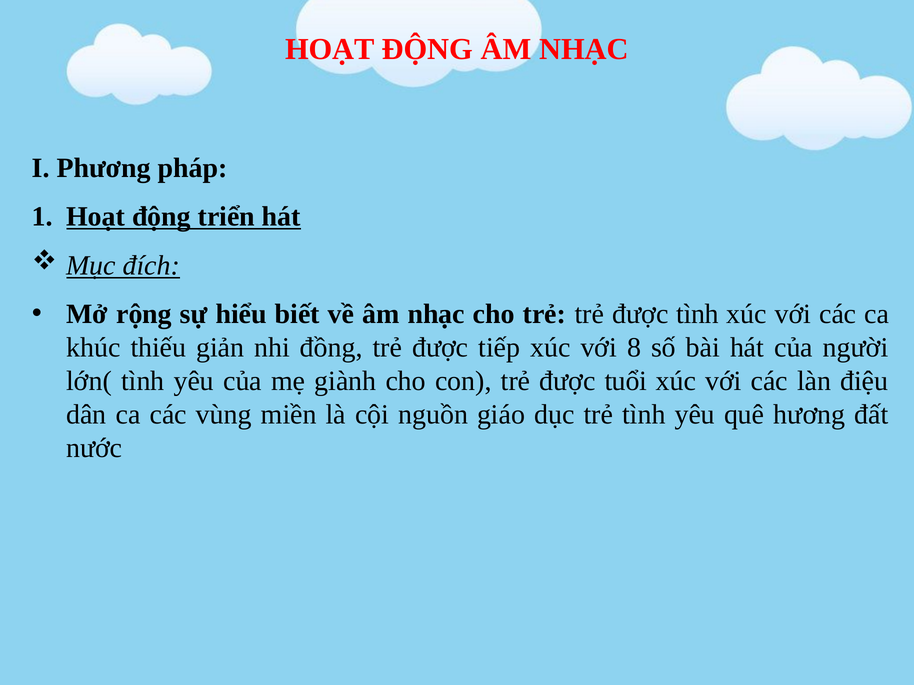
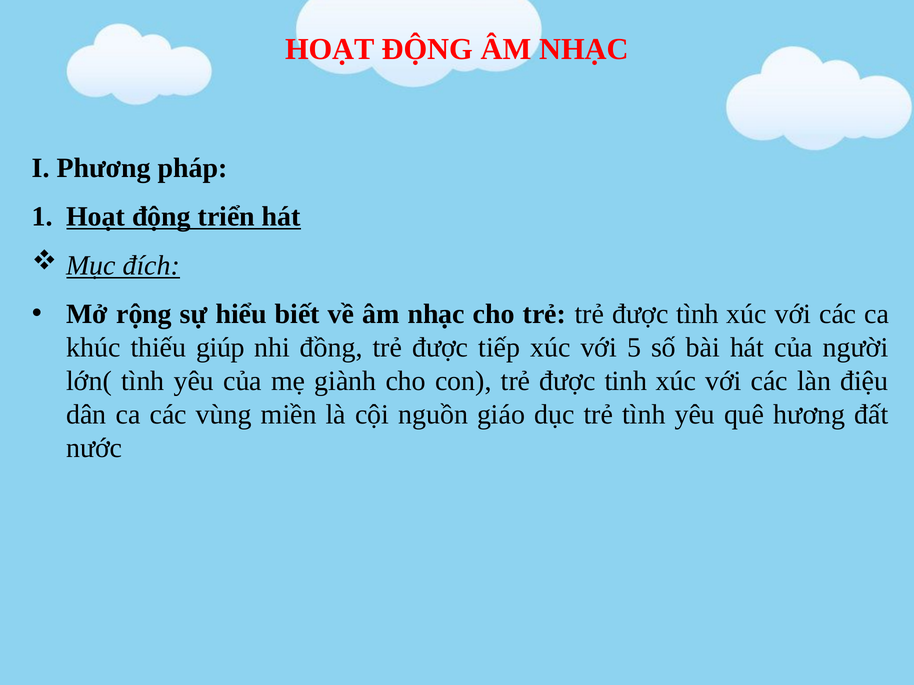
giản: giản -> giúp
8: 8 -> 5
tuổi: tuổi -> tinh
